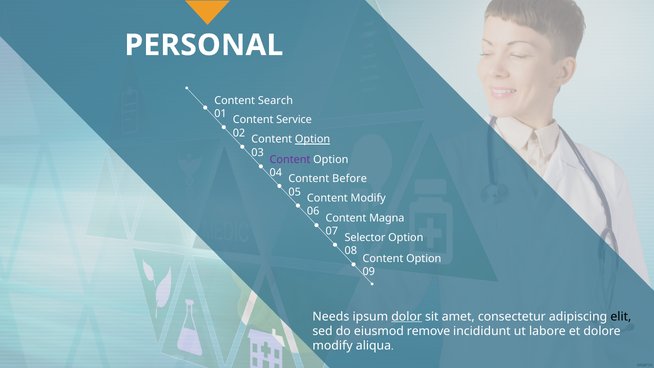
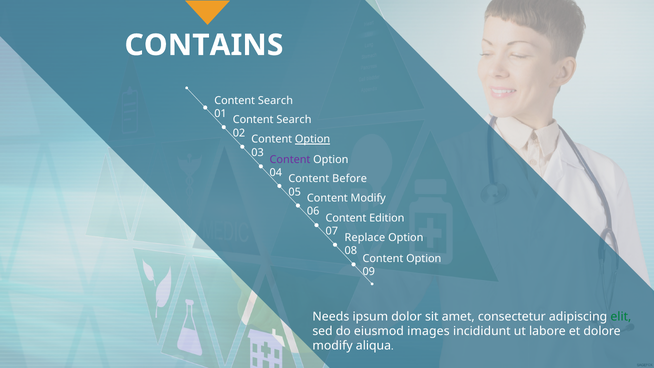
PERSONAL: PERSONAL -> CONTAINS
Service at (294, 120): Service -> Search
Magna: Magna -> Edition
Selector: Selector -> Replace
dolor underline: present -> none
elit colour: black -> green
remove: remove -> images
